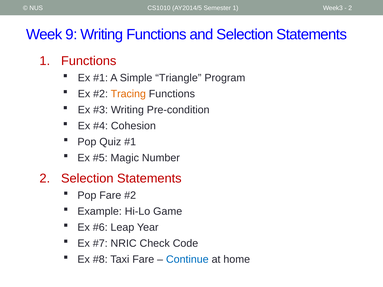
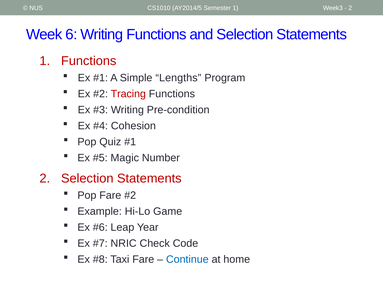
9: 9 -> 6
Triangle: Triangle -> Lengths
Tracing colour: orange -> red
